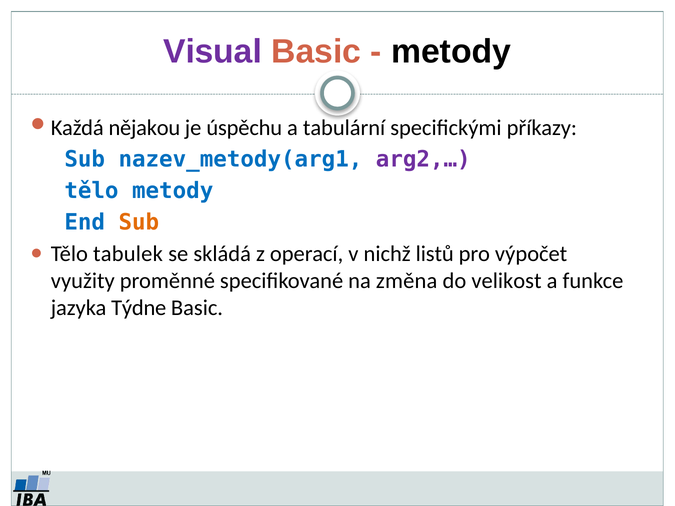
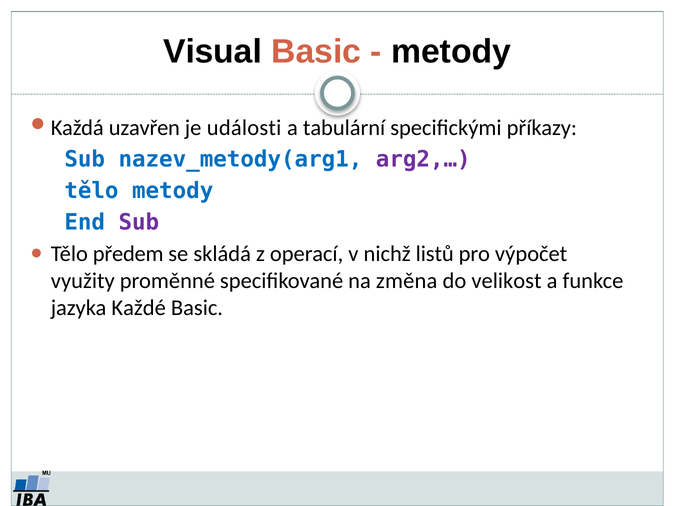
Visual colour: purple -> black
nějakou: nějakou -> uzavřen
úspěchu: úspěchu -> události
Sub at (139, 223) colour: orange -> purple
tabulek: tabulek -> předem
Týdne: Týdne -> Každé
